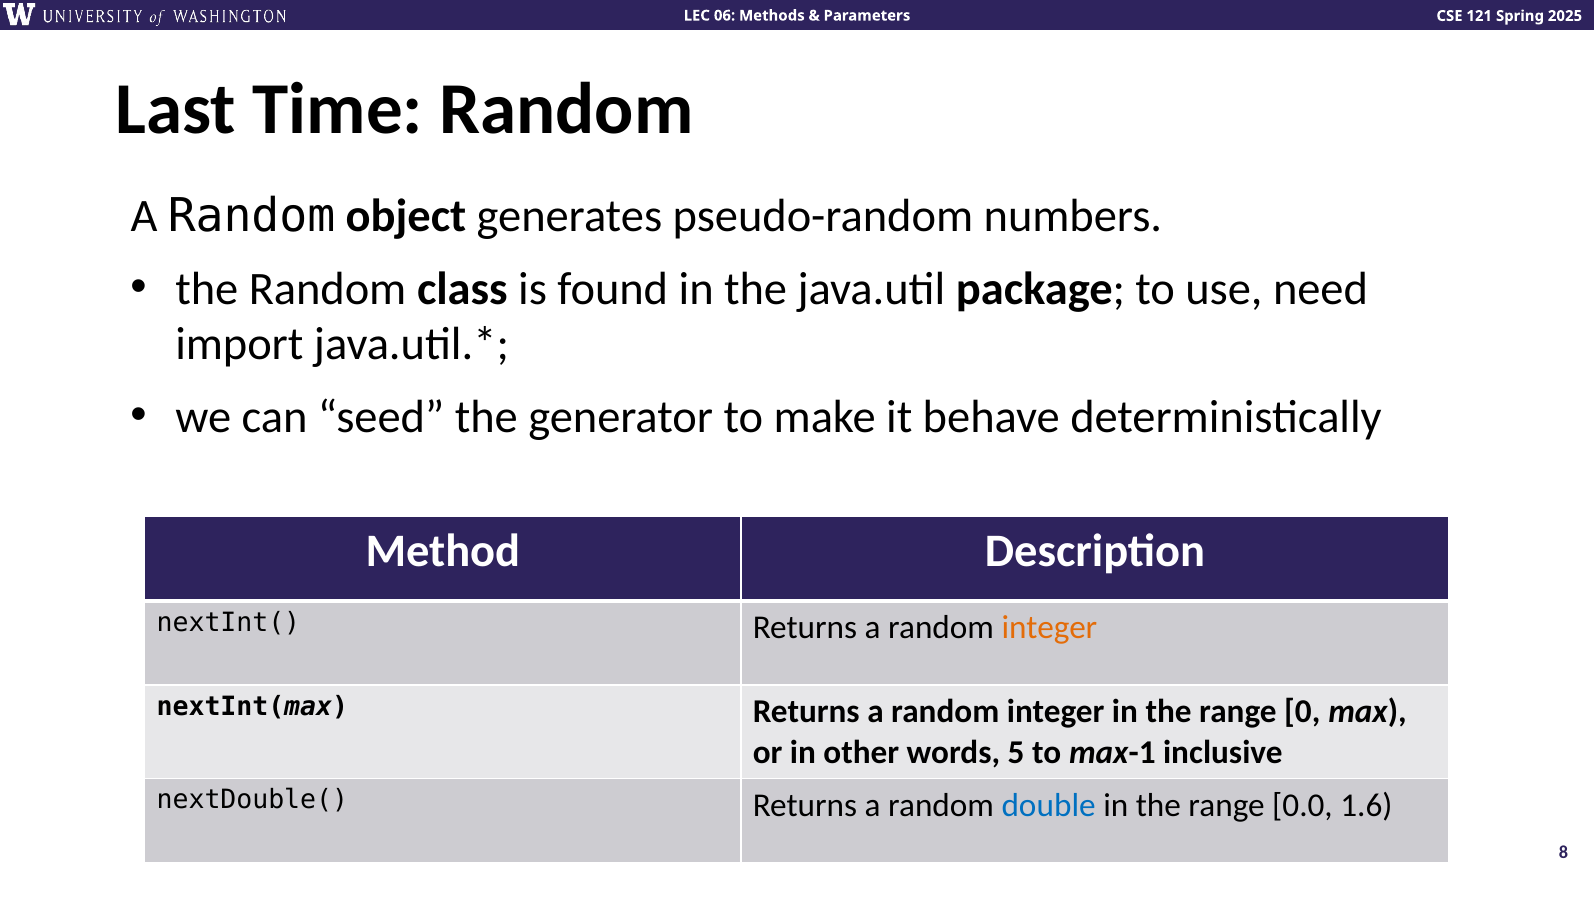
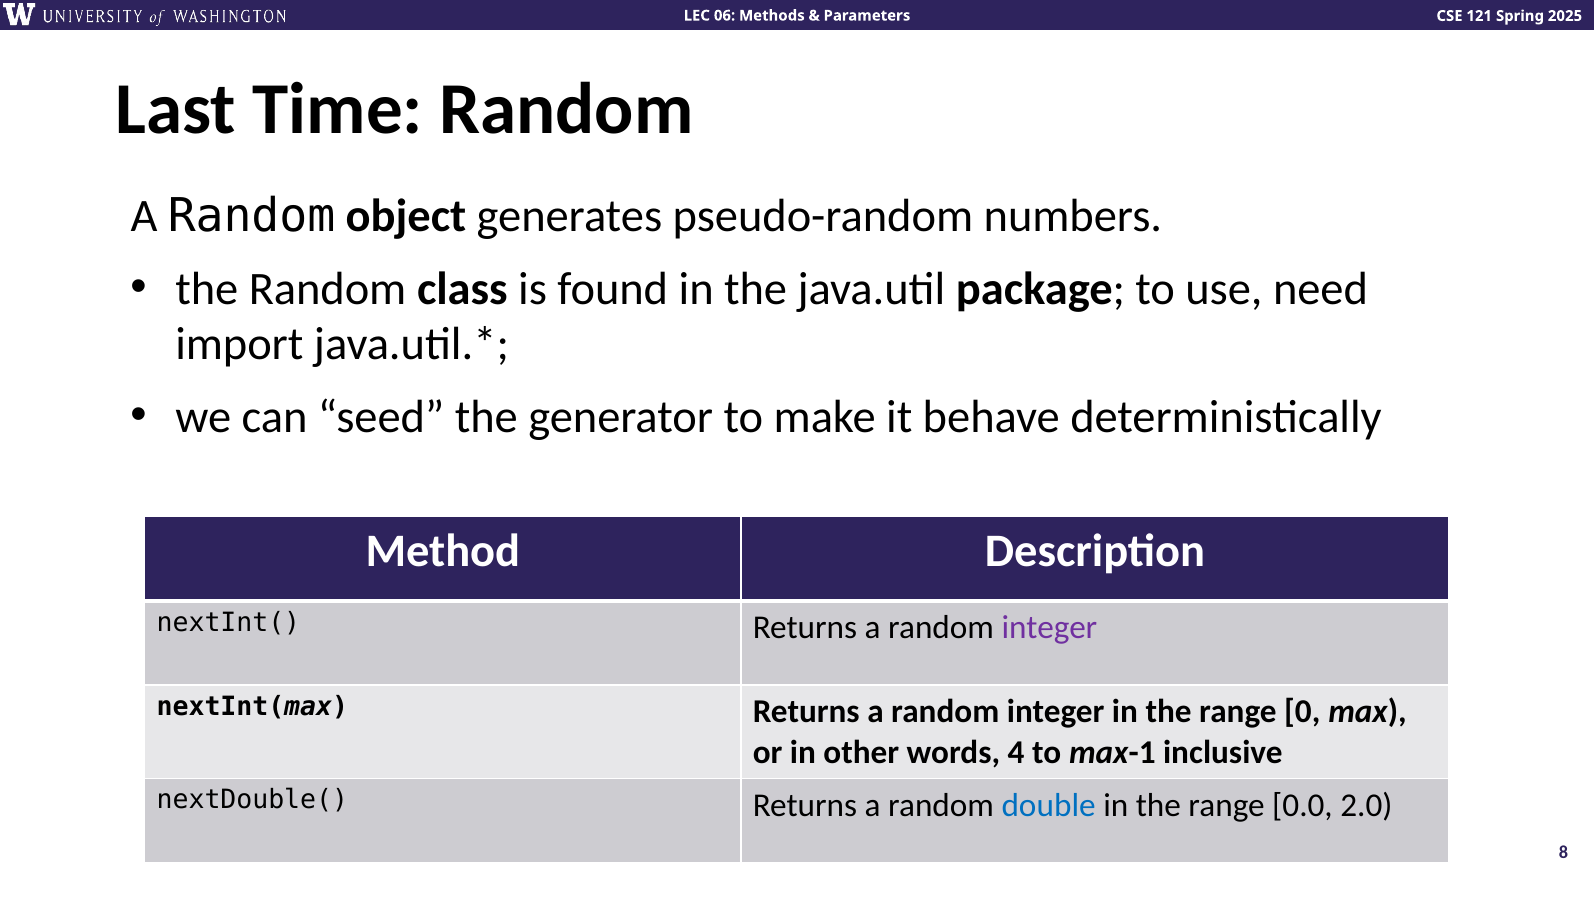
integer at (1049, 627) colour: orange -> purple
5: 5 -> 4
1.6: 1.6 -> 2.0
